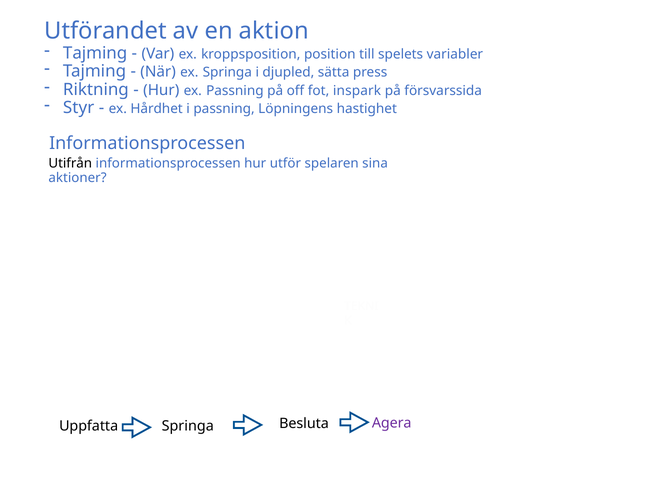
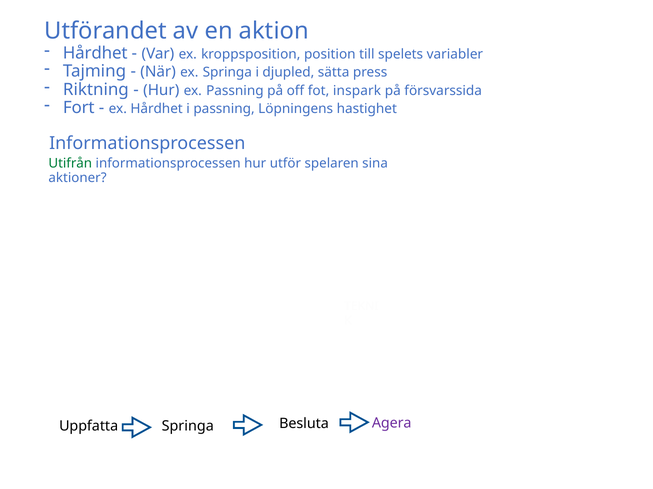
Tajming at (95, 53): Tajming -> Hårdhet
Styr: Styr -> Fort
Utifrån colour: black -> green
